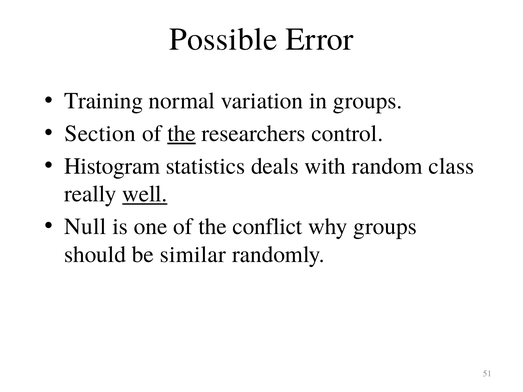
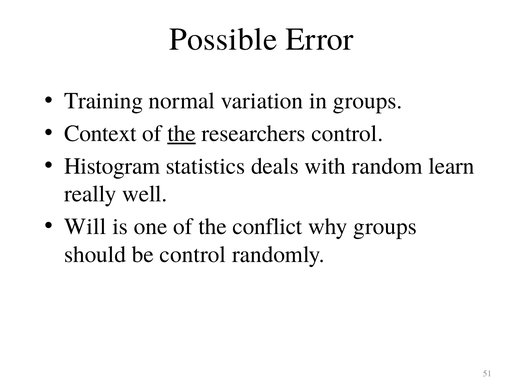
Section: Section -> Context
class: class -> learn
well underline: present -> none
Null: Null -> Will
be similar: similar -> control
